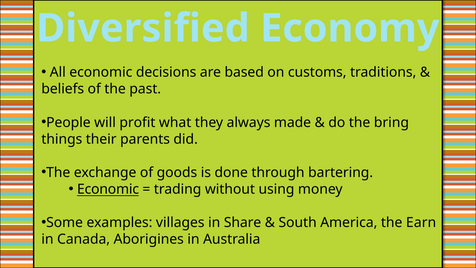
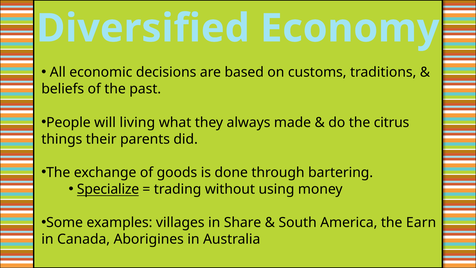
profit: profit -> living
bring: bring -> citrus
Economic at (108, 189): Economic -> Specialize
